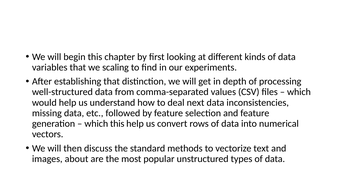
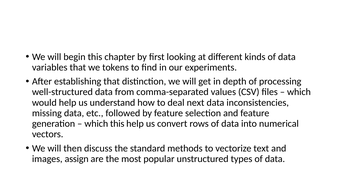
scaling: scaling -> tokens
about: about -> assign
